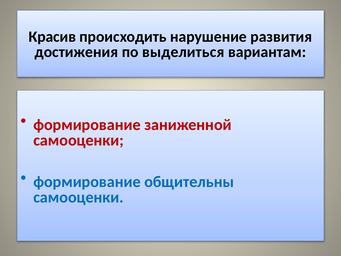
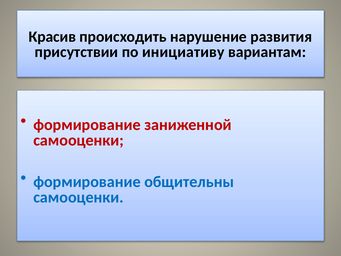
достижения: достижения -> присутствии
выделиться: выделиться -> инициативу
